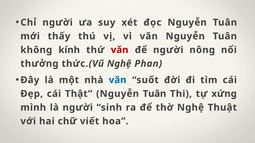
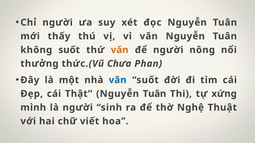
không kính: kính -> suốt
văn at (120, 50) colour: red -> orange
thức.(Vũ Nghệ: Nghệ -> Chưa
